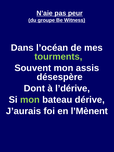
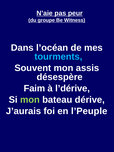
tourments colour: light green -> light blue
Dont: Dont -> Faim
l’Mènent: l’Mènent -> l’Peuple
